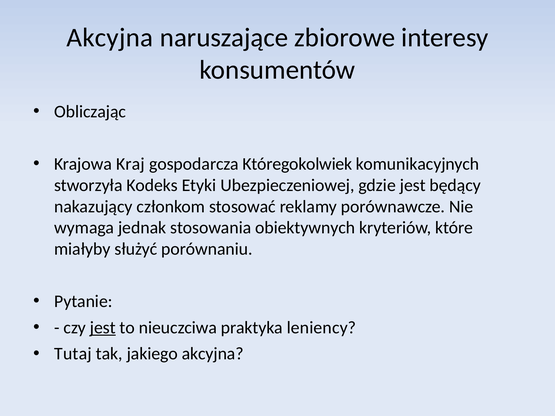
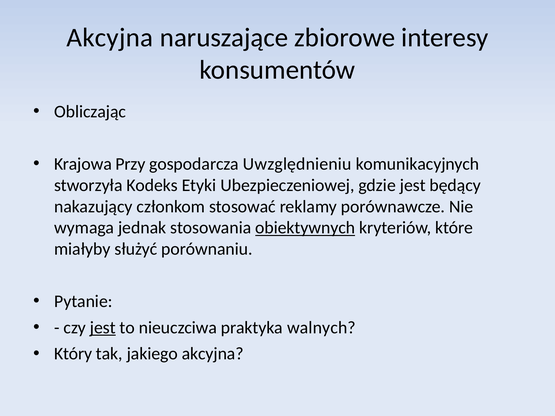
Kraj: Kraj -> Przy
Któregokolwiek: Któregokolwiek -> Uwzględnieniu
obiektywnych underline: none -> present
leniency: leniency -> walnych
Tutaj: Tutaj -> Który
